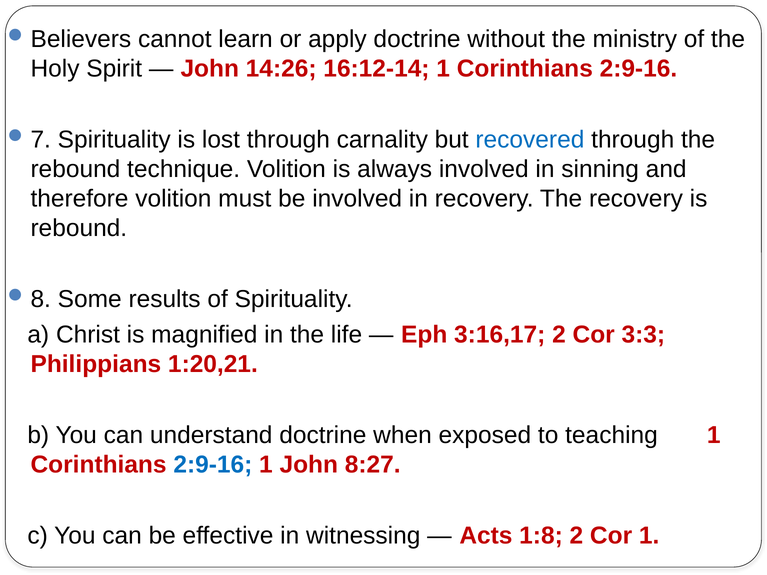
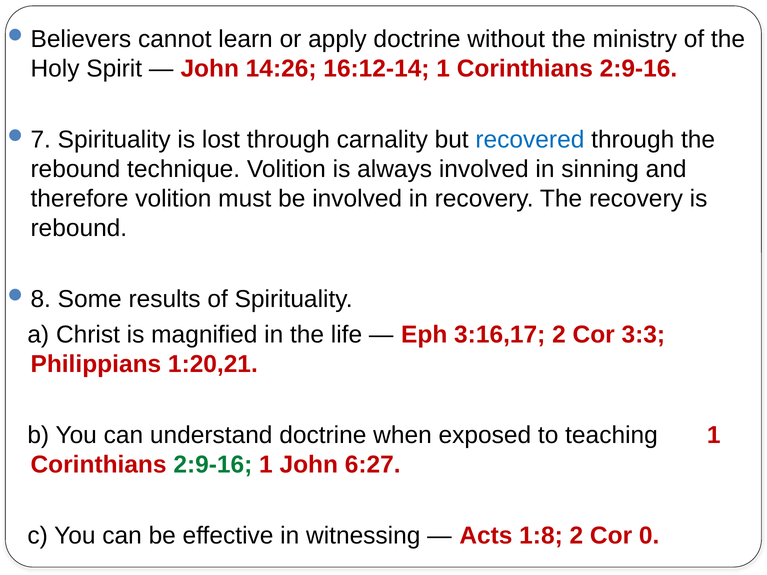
2:9-16 at (213, 465) colour: blue -> green
8:27: 8:27 -> 6:27
Cor 1: 1 -> 0
